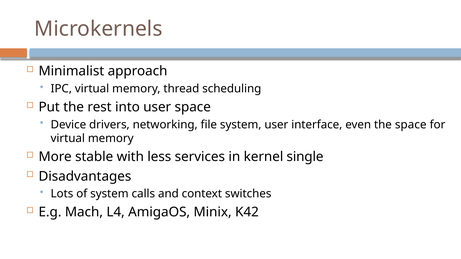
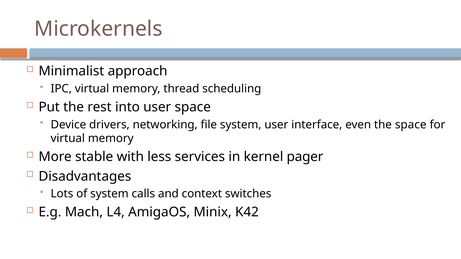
single: single -> pager
